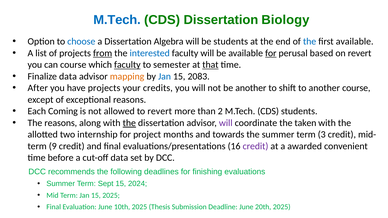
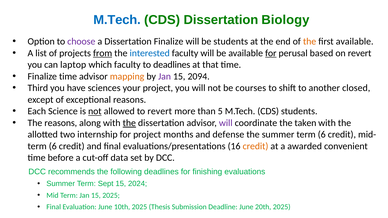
choose colour: blue -> purple
Dissertation Algebra: Algebra -> Finalize
the at (310, 42) colour: blue -> orange
can course: course -> laptop
faculty at (127, 65) underline: present -> none
to semester: semester -> deadlines
that underline: present -> none
Finalize data: data -> time
Jan at (165, 77) colour: blue -> purple
2083: 2083 -> 2094
After: After -> Third
have projects: projects -> sciences
your credits: credits -> project
be another: another -> courses
another course: course -> closed
Coming: Coming -> Science
not at (95, 111) underline: none -> present
2: 2 -> 5
towards: towards -> defense
summer term 3: 3 -> 6
9 at (53, 146): 9 -> 6
credit at (255, 146) colour: purple -> orange
